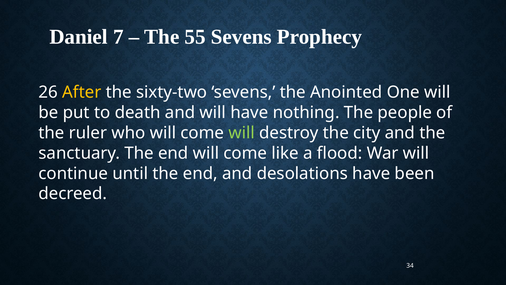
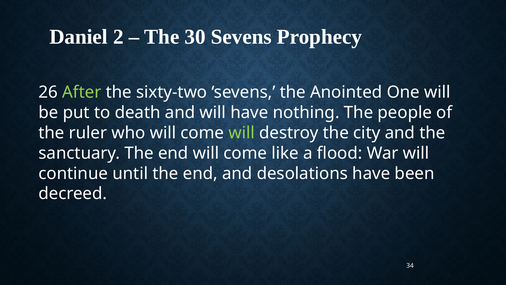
7: 7 -> 2
55: 55 -> 30
After colour: yellow -> light green
